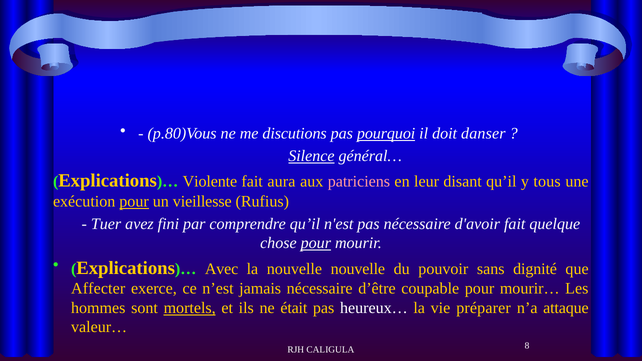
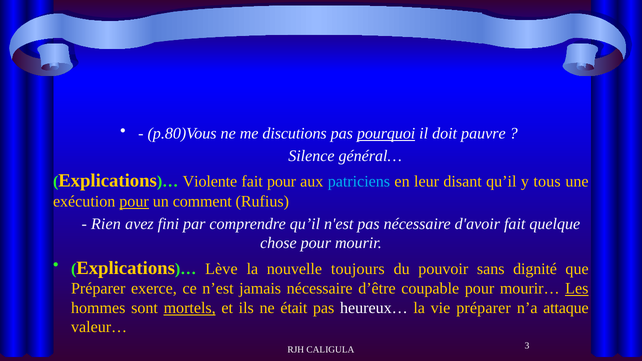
danser: danser -> pauvre
Silence underline: present -> none
fait aura: aura -> pour
patriciens colour: pink -> light blue
vieillesse: vieillesse -> comment
Tuer: Tuer -> Rien
pour at (316, 243) underline: present -> none
Avec: Avec -> Lève
nouvelle nouvelle: nouvelle -> toujours
Affecter at (98, 289): Affecter -> Préparer
Les underline: none -> present
8: 8 -> 3
